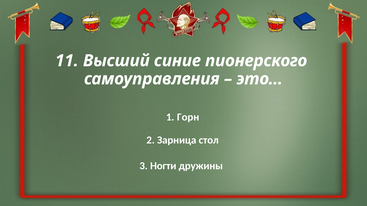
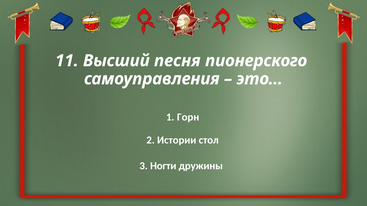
синие: синие -> песня
Зарница: Зарница -> Истории
